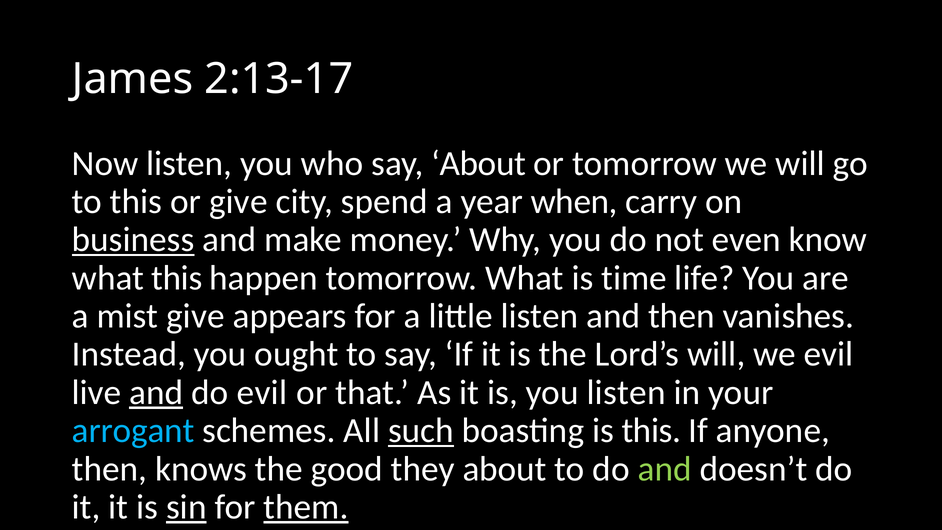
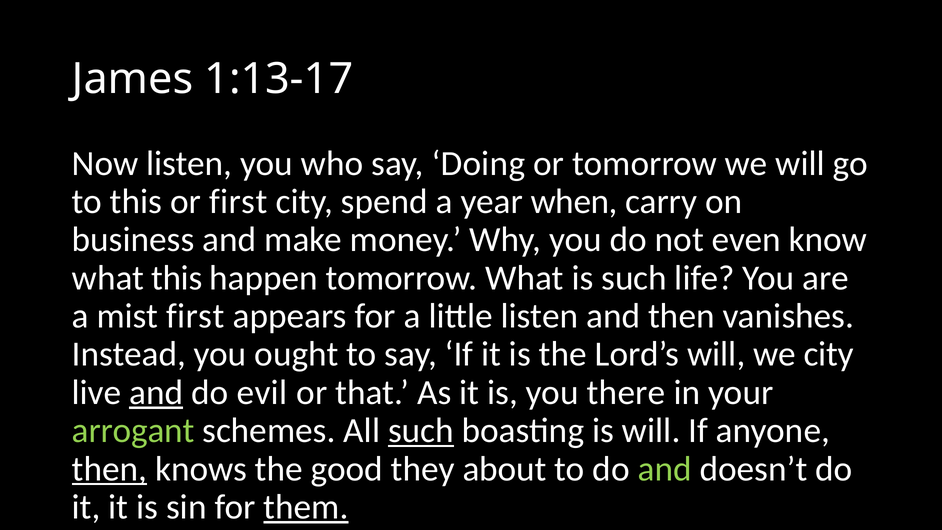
2:13-17: 2:13-17 -> 1:13-17
say About: About -> Doing
or give: give -> first
business underline: present -> none
is time: time -> such
mist give: give -> first
we evil: evil -> city
you listen: listen -> there
arrogant colour: light blue -> light green
is this: this -> will
then at (109, 469) underline: none -> present
sin underline: present -> none
